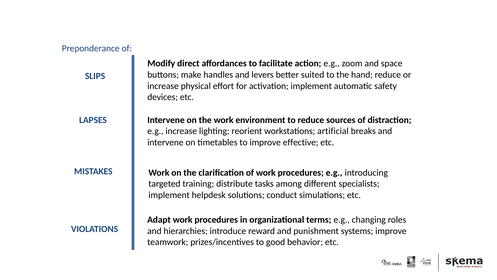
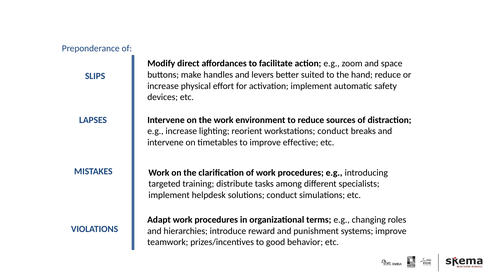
workstations artificial: artificial -> conduct
